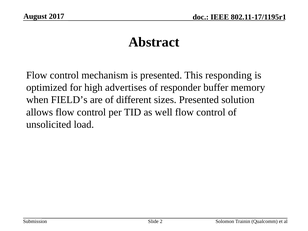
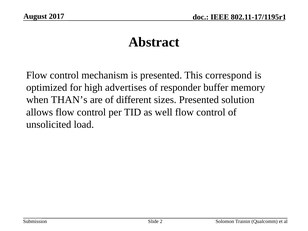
responding: responding -> correspond
FIELD’s: FIELD’s -> THAN’s
